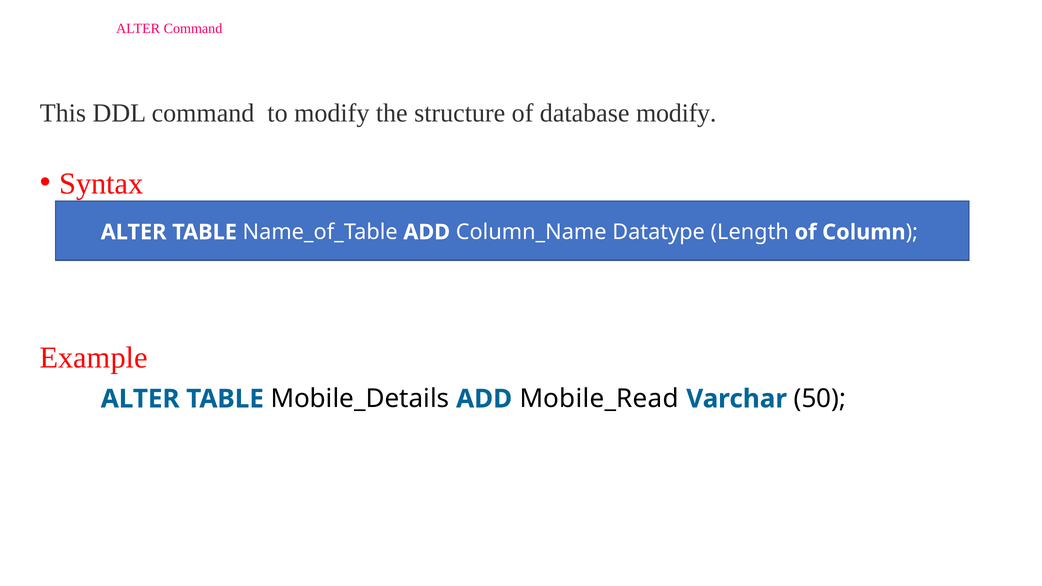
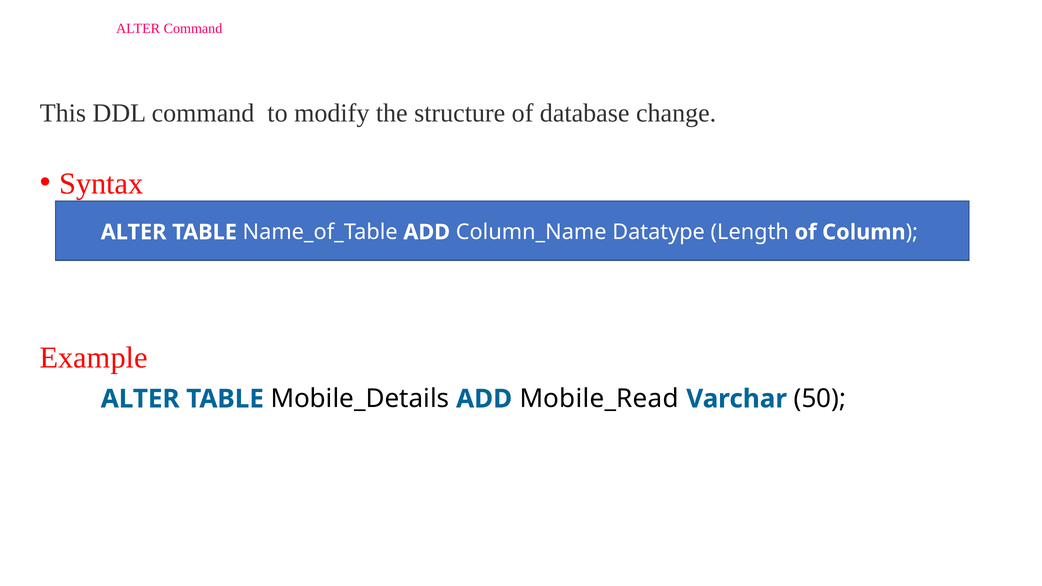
database modify: modify -> change
